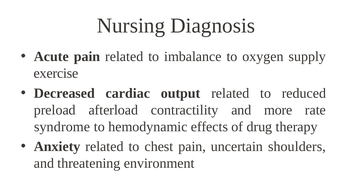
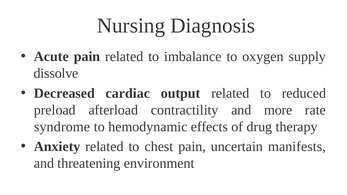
exercise: exercise -> dissolve
shoulders: shoulders -> manifests
